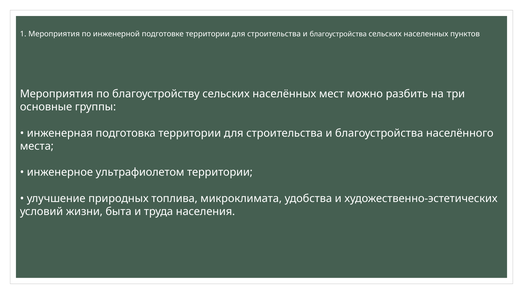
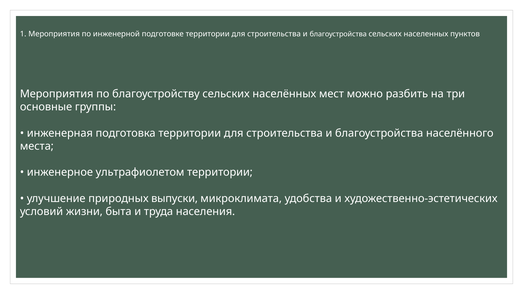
топлива: топлива -> выпуски
